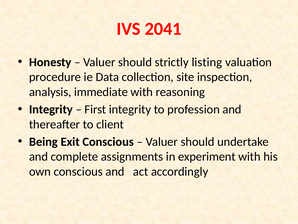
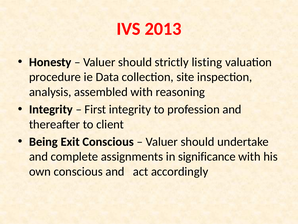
2041: 2041 -> 2013
immediate: immediate -> assembled
experiment: experiment -> significance
